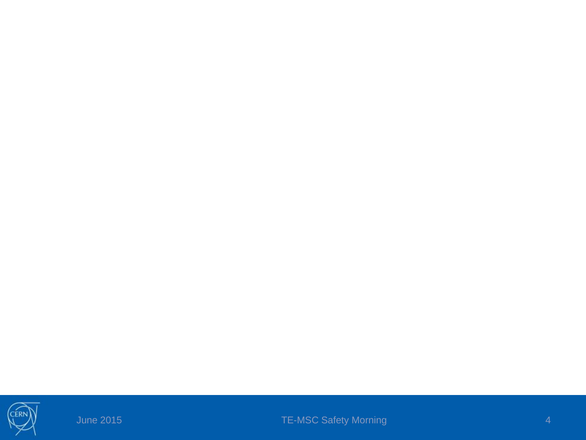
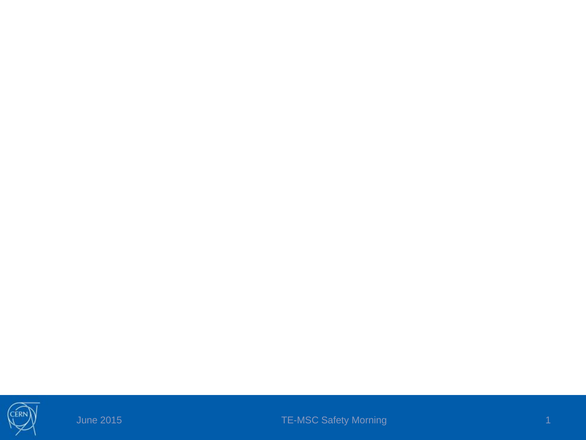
4: 4 -> 1
